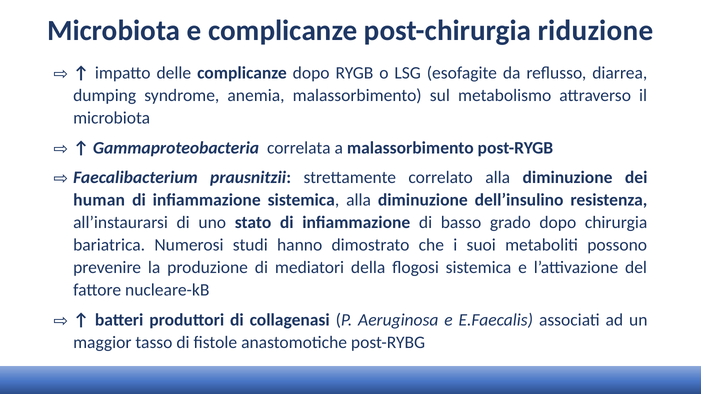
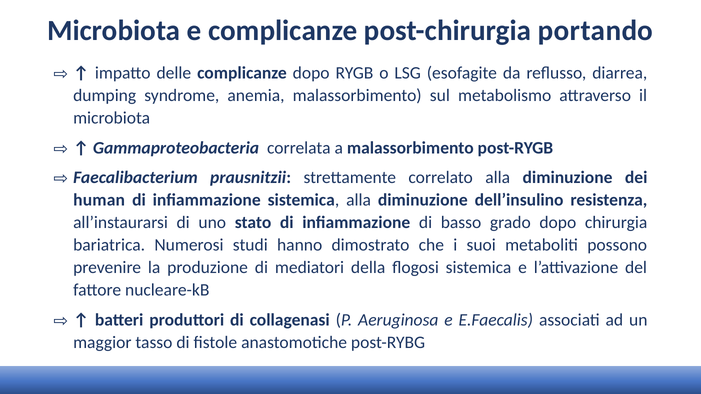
riduzione: riduzione -> portando
